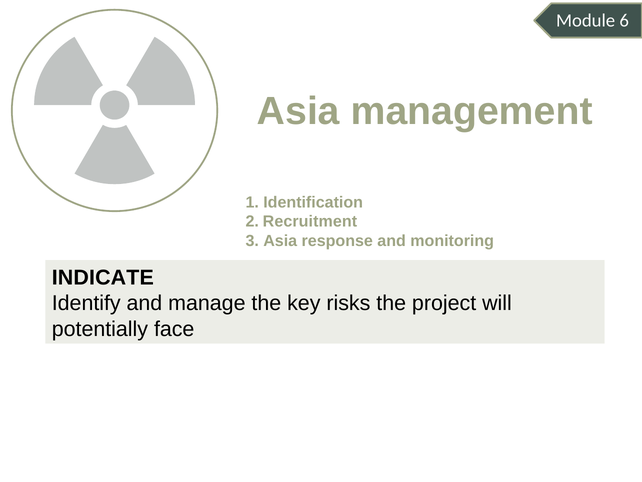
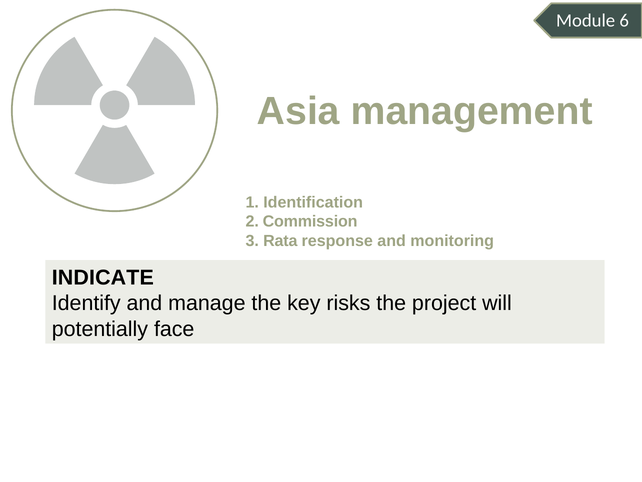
Recruitment: Recruitment -> Commission
3 Asia: Asia -> Rata
